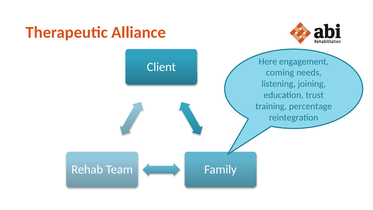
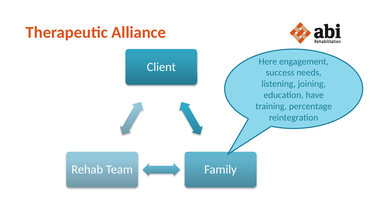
coming: coming -> success
trust: trust -> have
